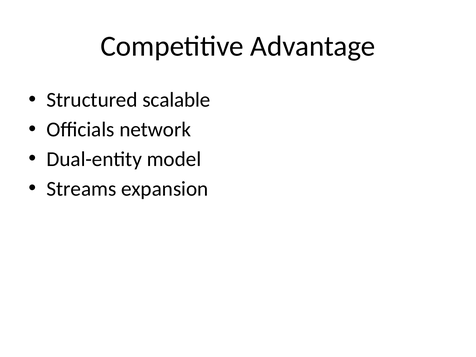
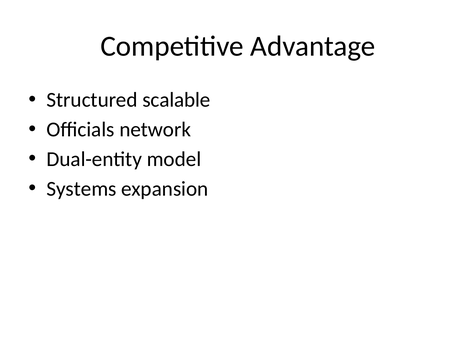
Streams: Streams -> Systems
